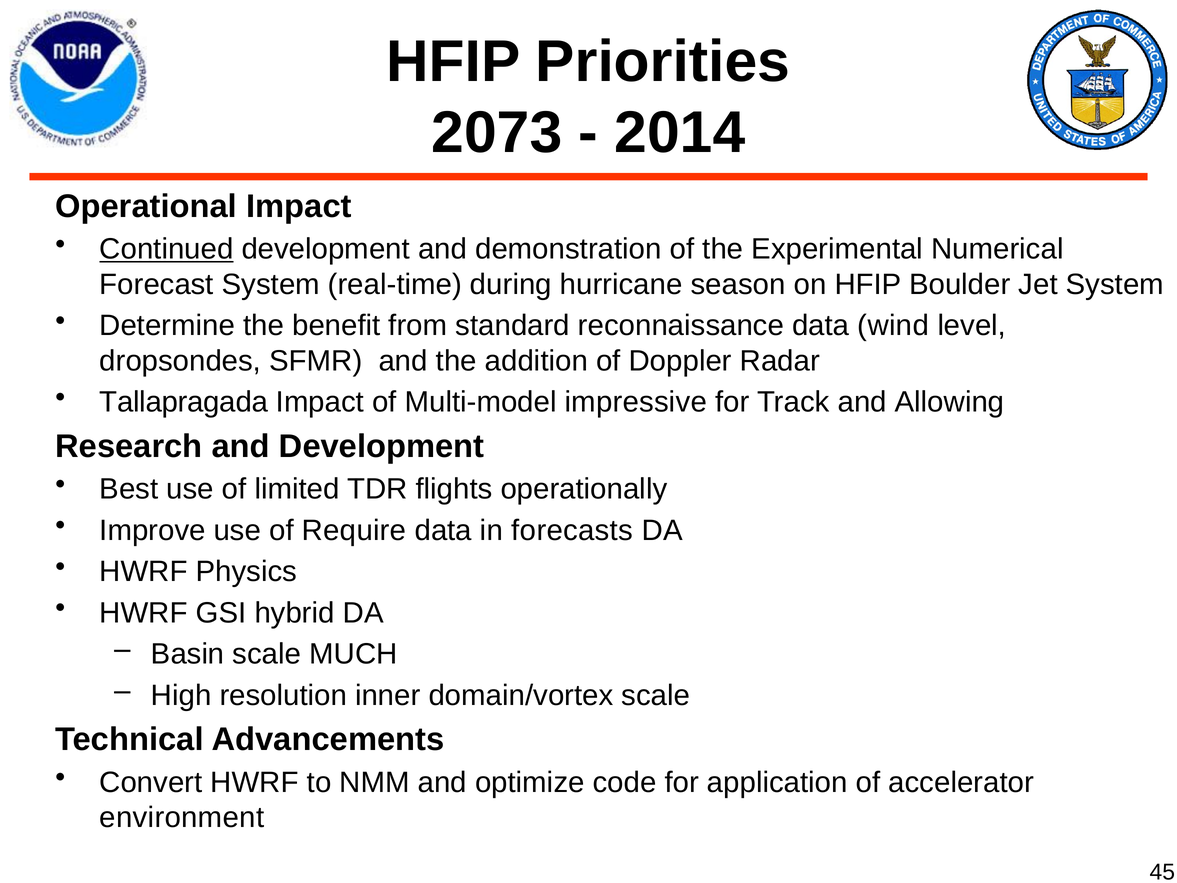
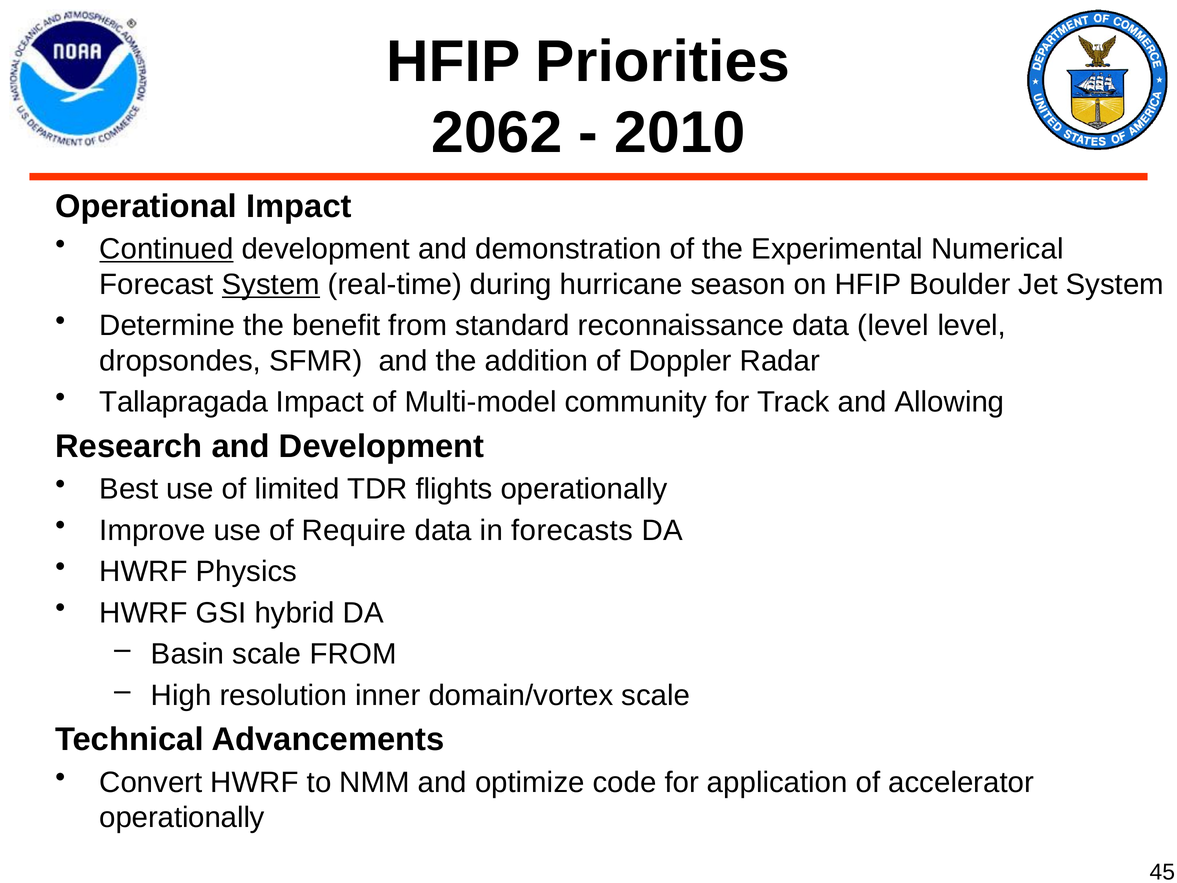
2073: 2073 -> 2062
2014: 2014 -> 2010
System at (271, 284) underline: none -> present
data wind: wind -> level
impressive: impressive -> community
scale MUCH: MUCH -> FROM
environment at (182, 817): environment -> operationally
